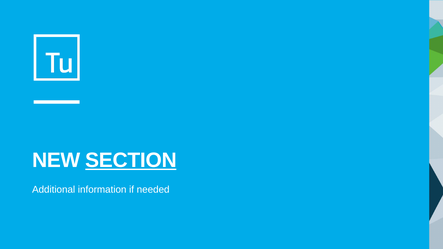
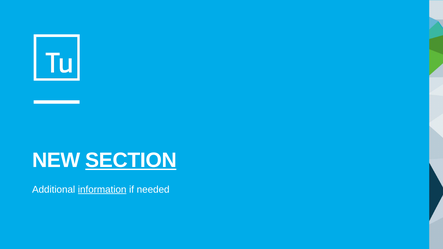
information underline: none -> present
